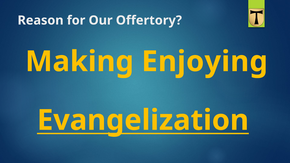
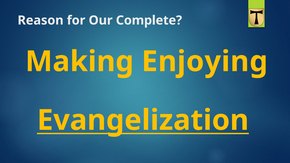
Offertory: Offertory -> Complete
